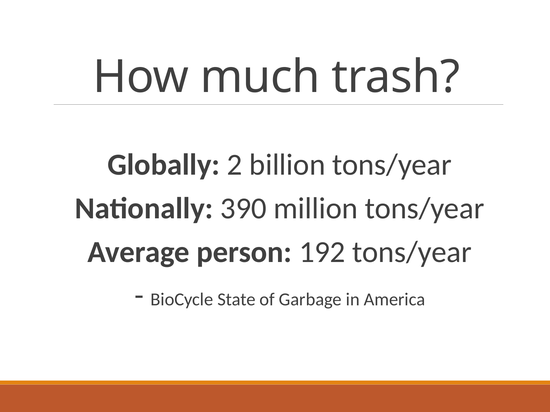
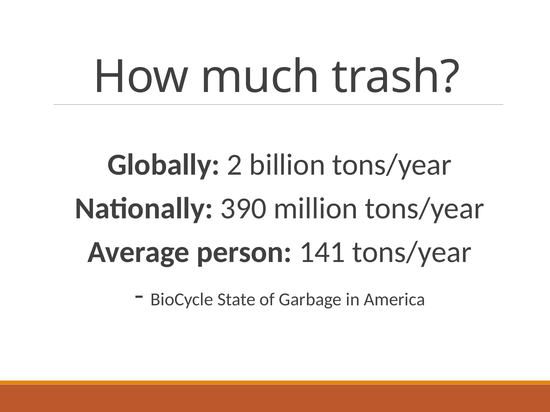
192: 192 -> 141
